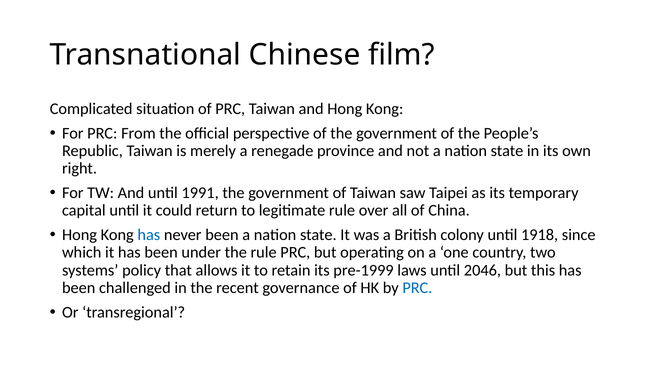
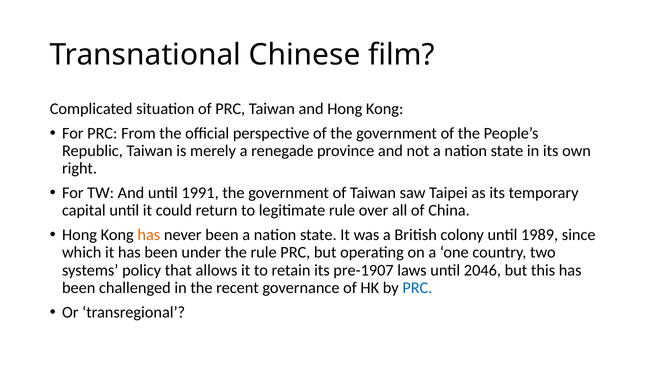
has at (149, 235) colour: blue -> orange
1918: 1918 -> 1989
pre-1999: pre-1999 -> pre-1907
